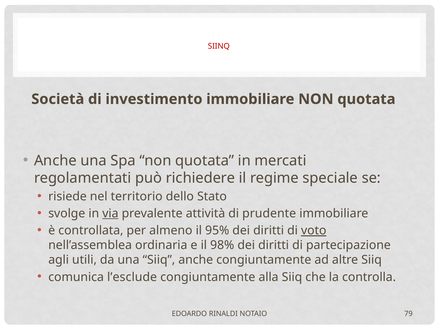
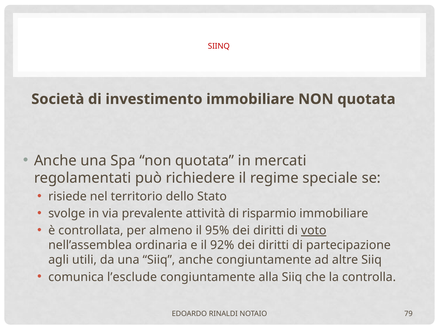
via underline: present -> none
prudente: prudente -> risparmio
98%: 98% -> 92%
